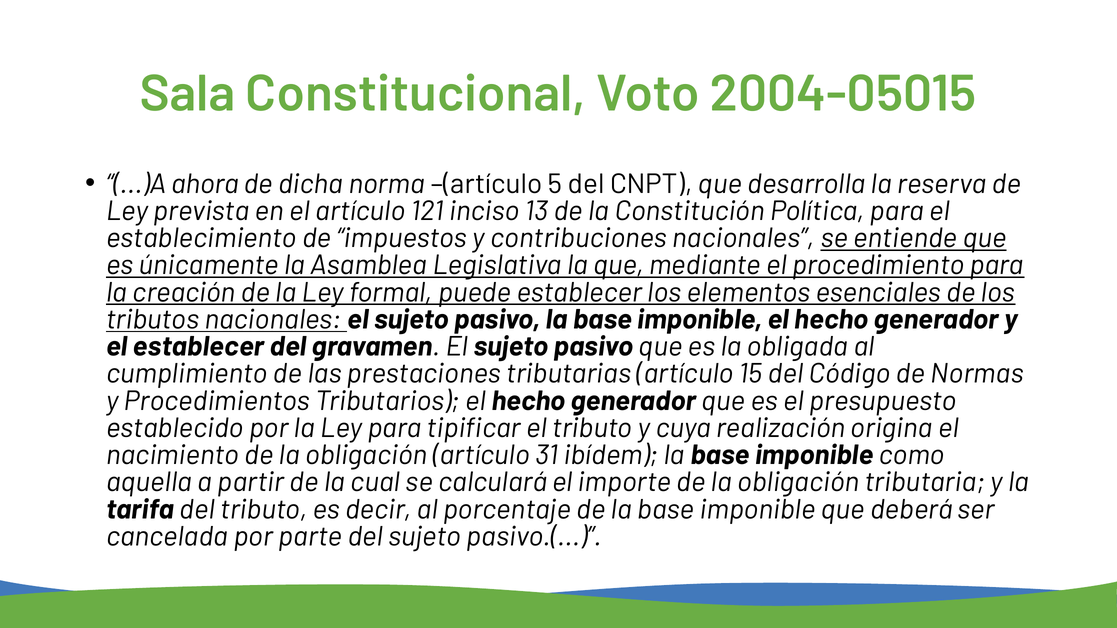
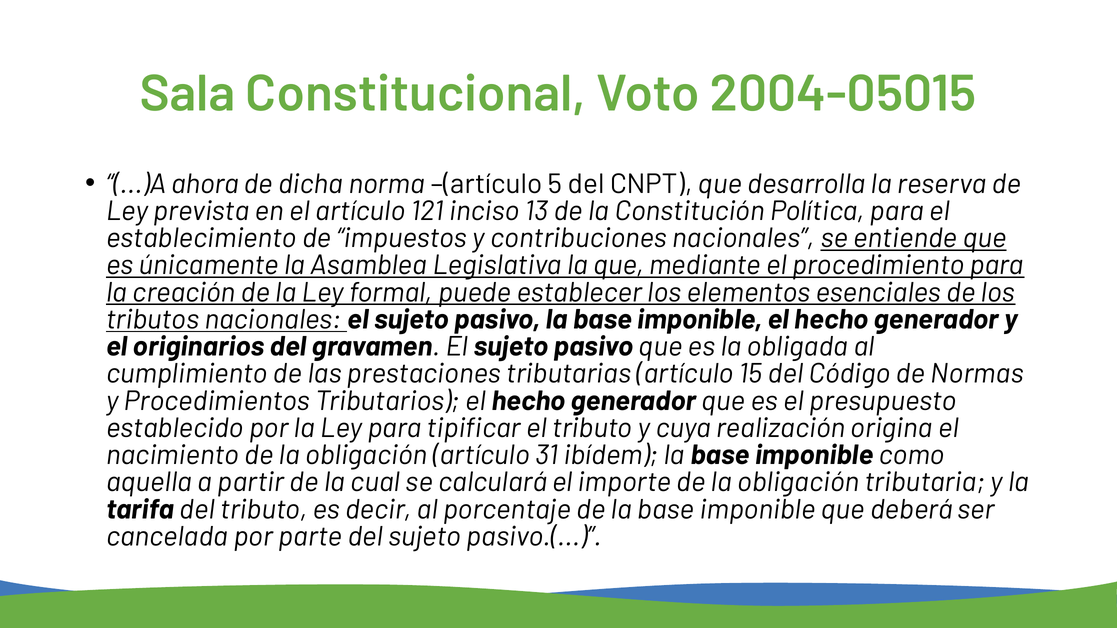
el establecer: establecer -> originarios
